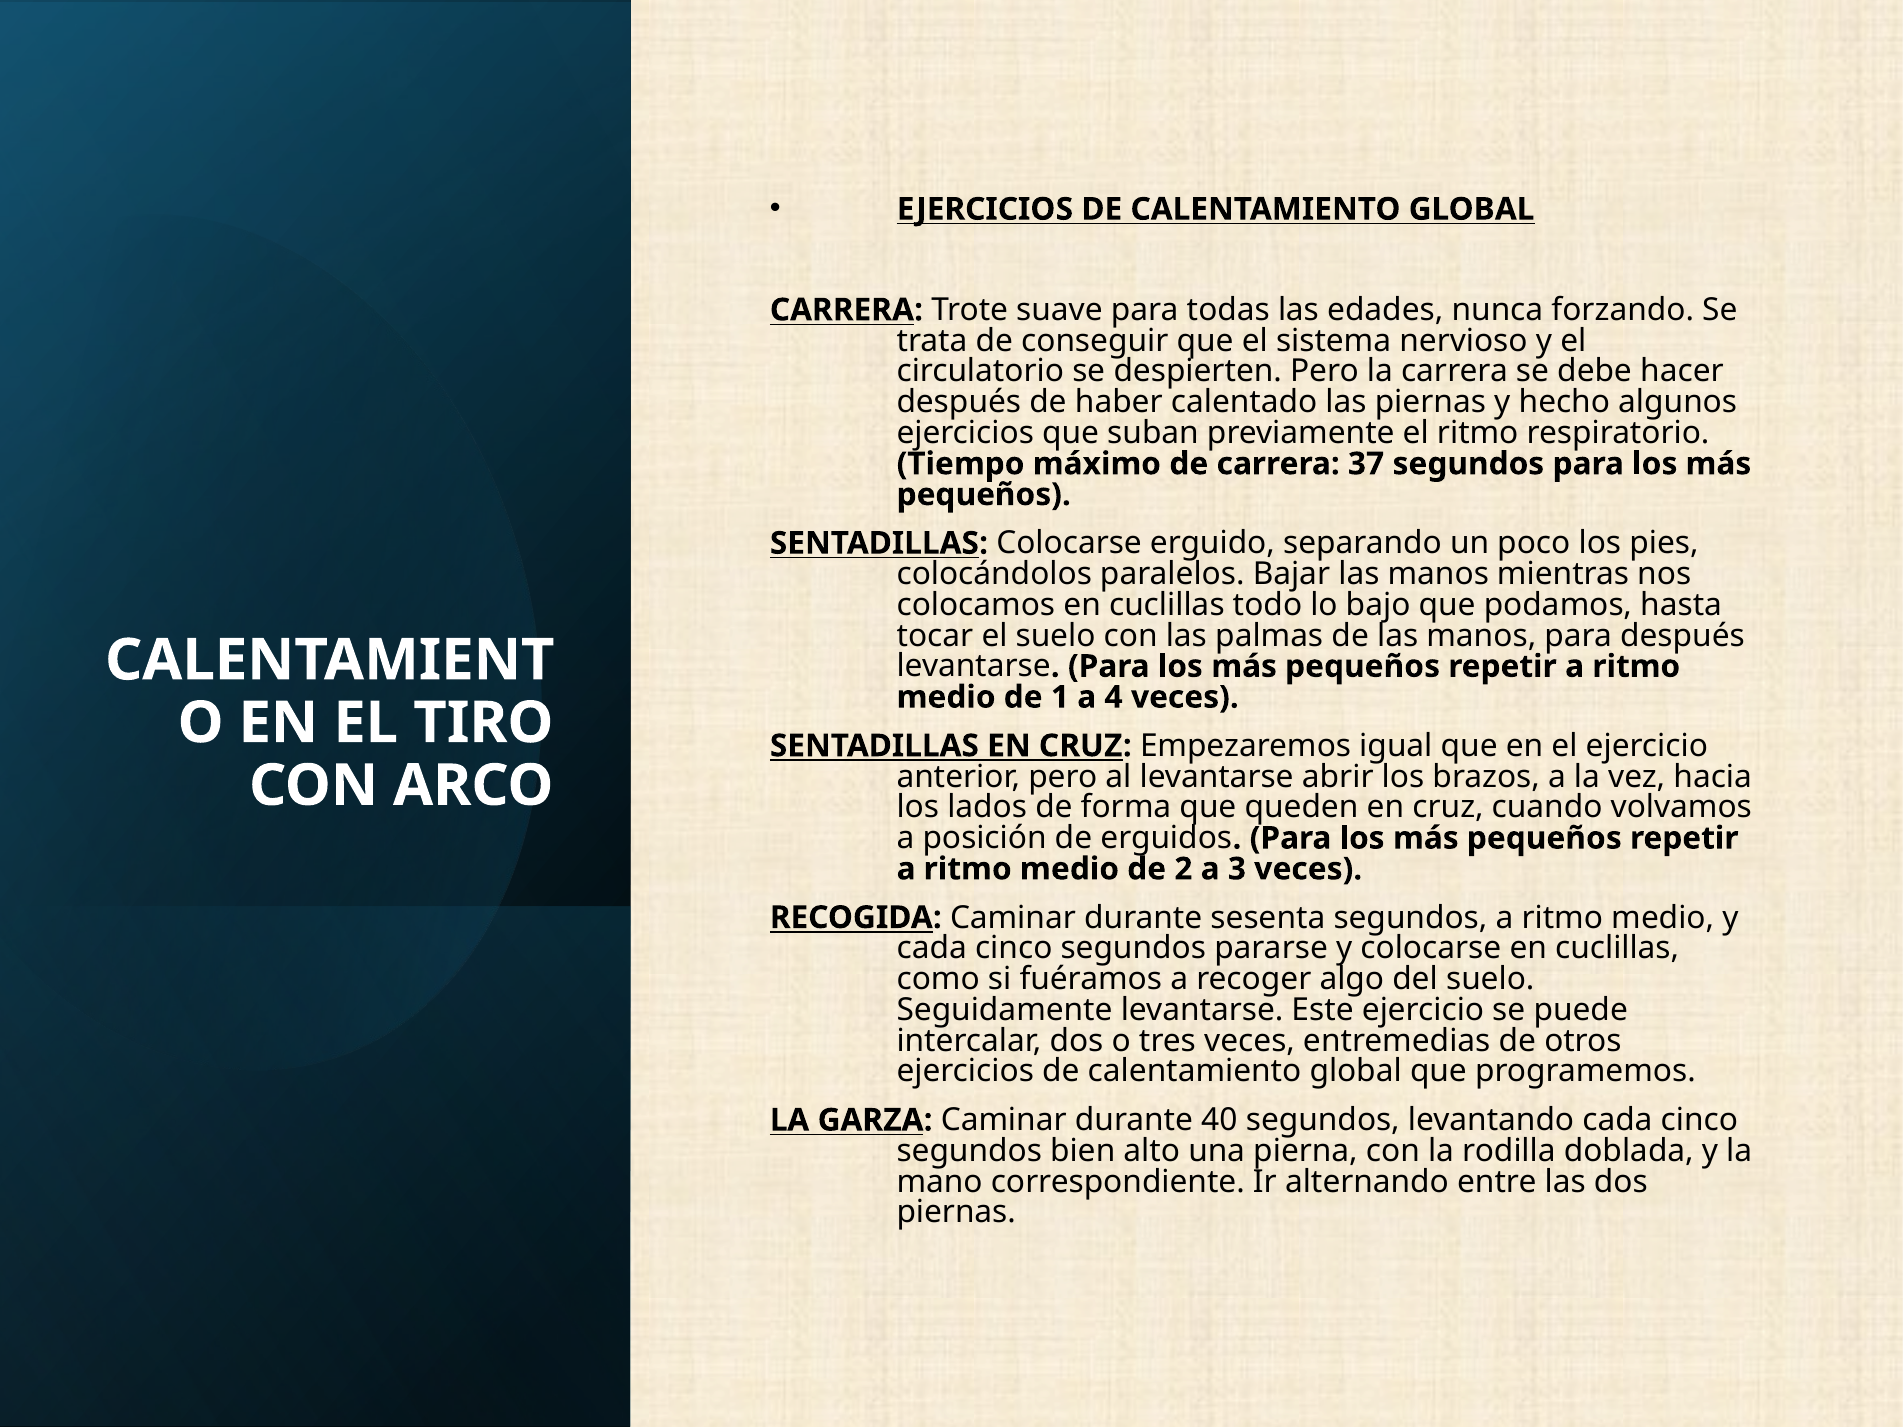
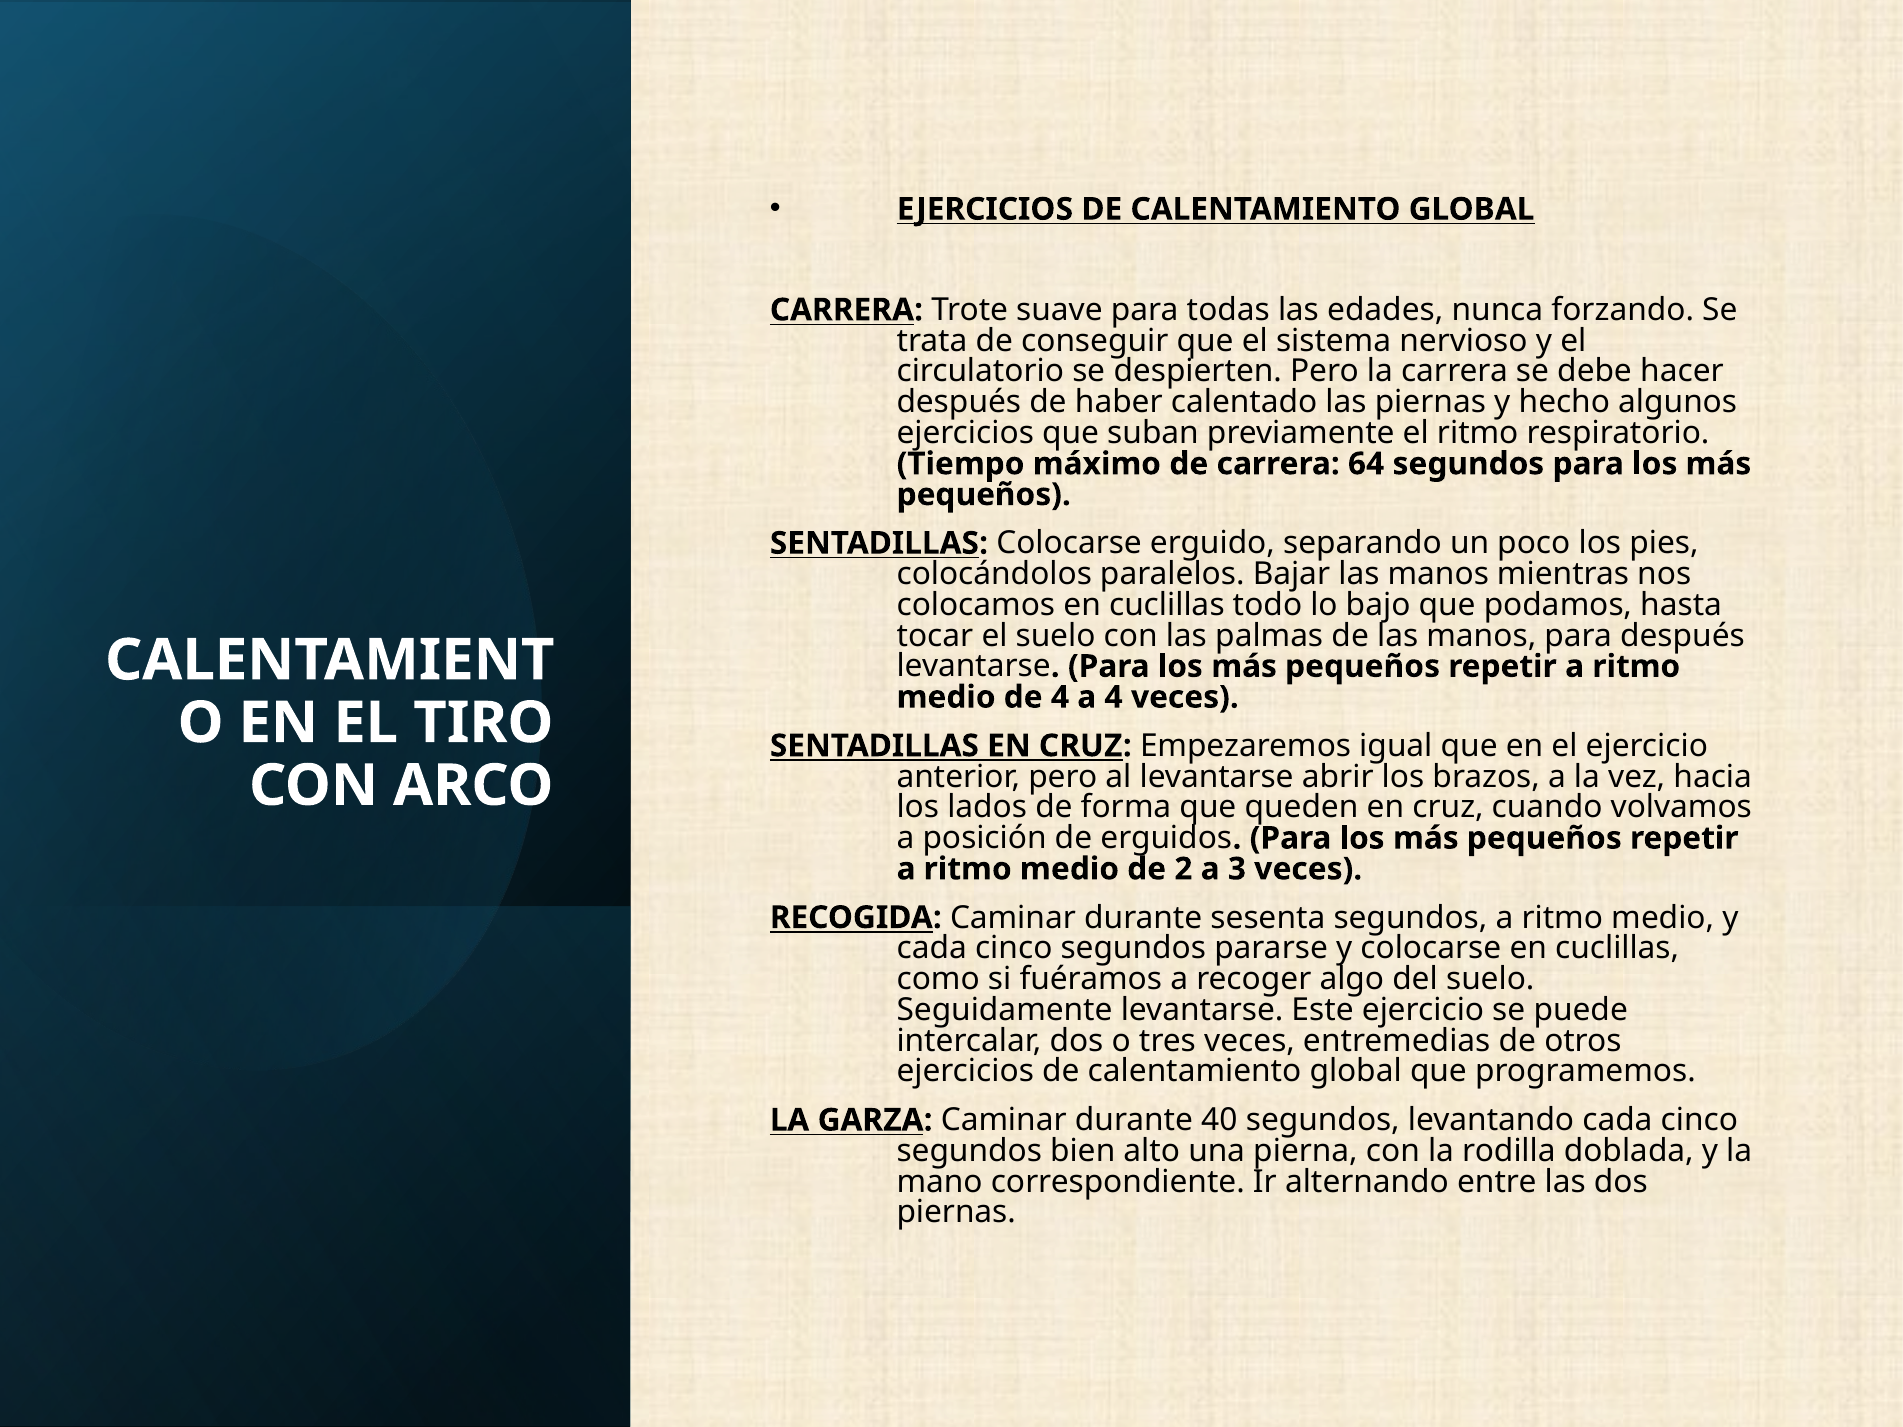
37: 37 -> 64
de 1: 1 -> 4
